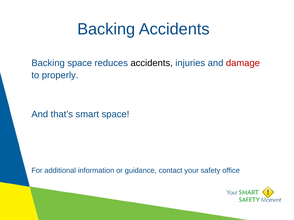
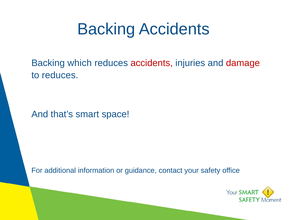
Backing space: space -> which
accidents at (152, 63) colour: black -> red
to properly: properly -> reduces
